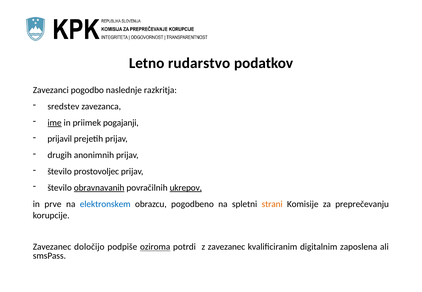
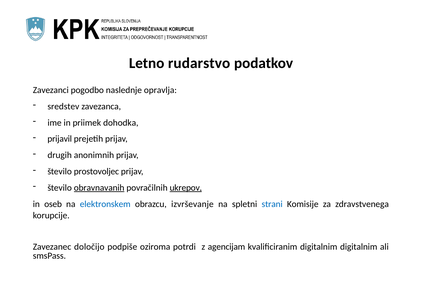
razkritja: razkritja -> opravlja
ime underline: present -> none
pogajanji: pogajanji -> dohodka
prve: prve -> oseb
pogodbeno: pogodbeno -> izvrševanje
strani colour: orange -> blue
preprečevanju: preprečevanju -> zdravstvenega
oziroma underline: present -> none
z zavezanec: zavezanec -> agencijam
digitalnim zaposlena: zaposlena -> digitalnim
